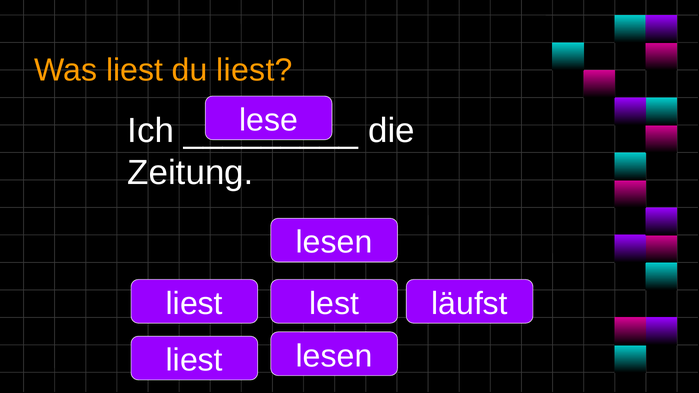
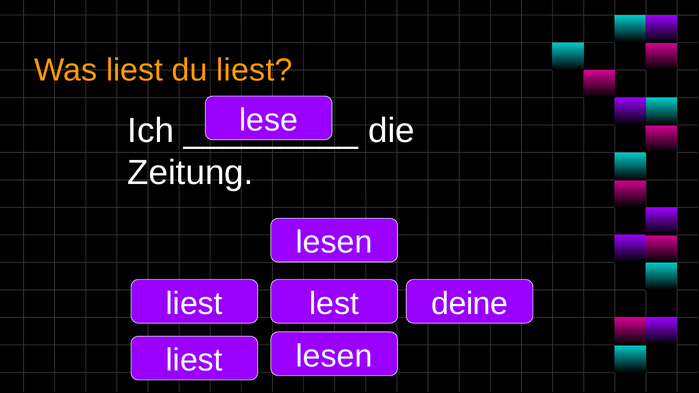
läufst: läufst -> deine
